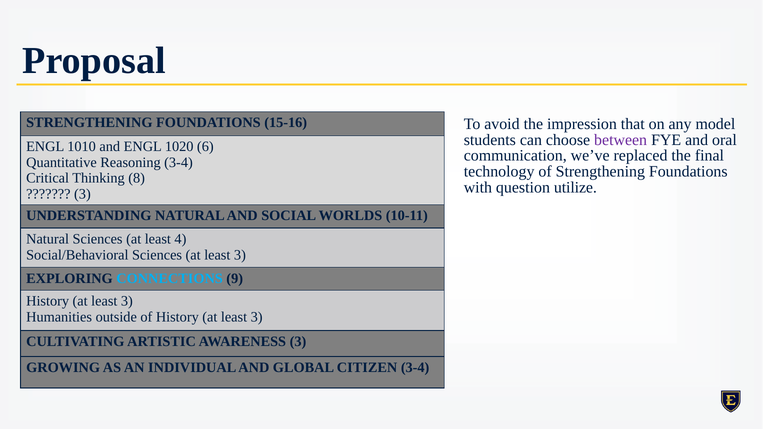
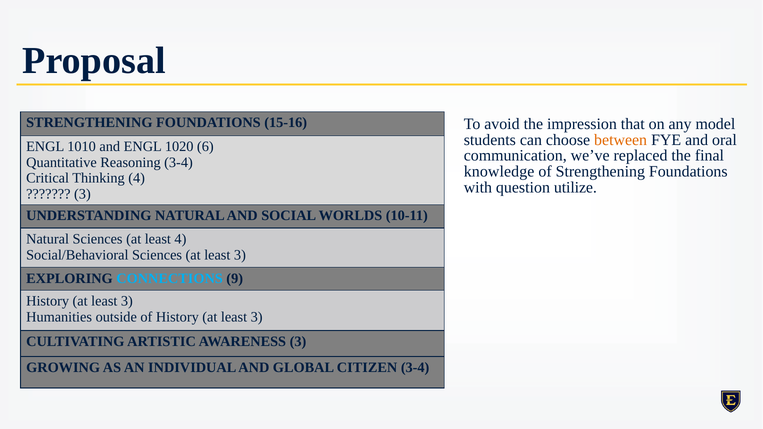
between colour: purple -> orange
technology: technology -> knowledge
Thinking 8: 8 -> 4
